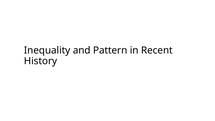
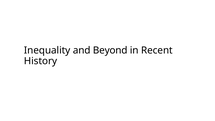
Pattern: Pattern -> Beyond
